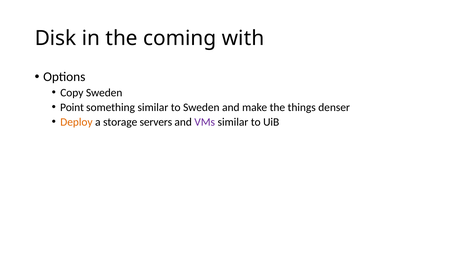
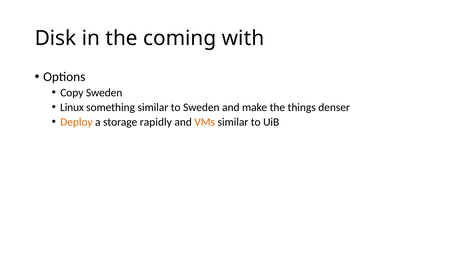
Point: Point -> Linux
servers: servers -> rapidly
VMs colour: purple -> orange
